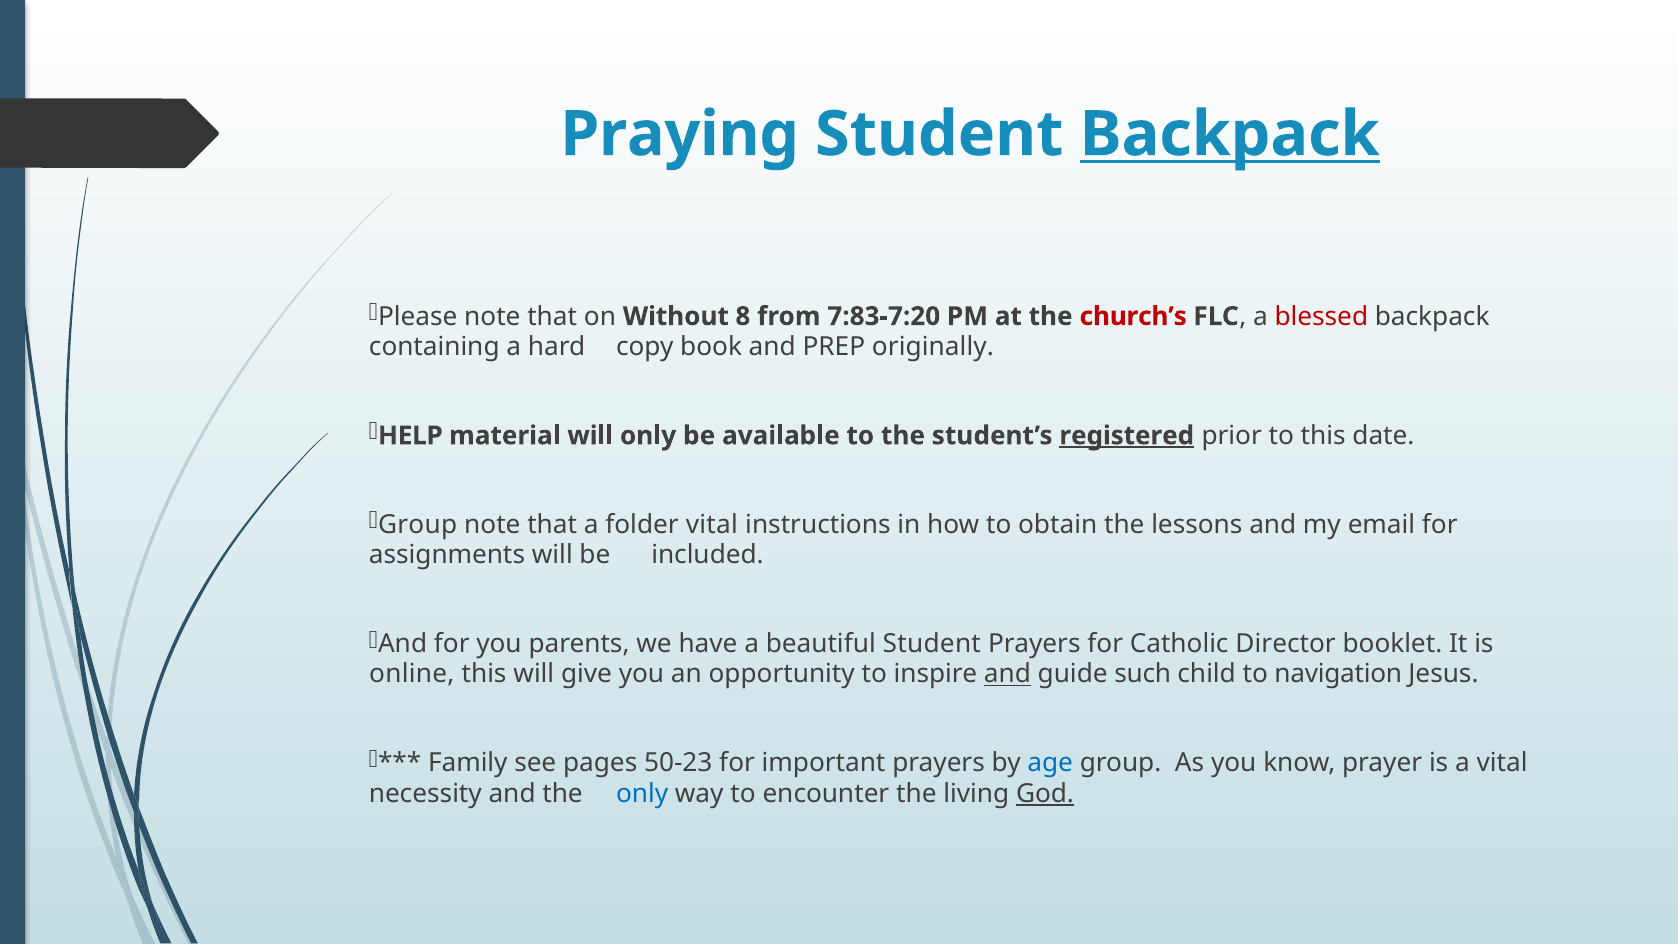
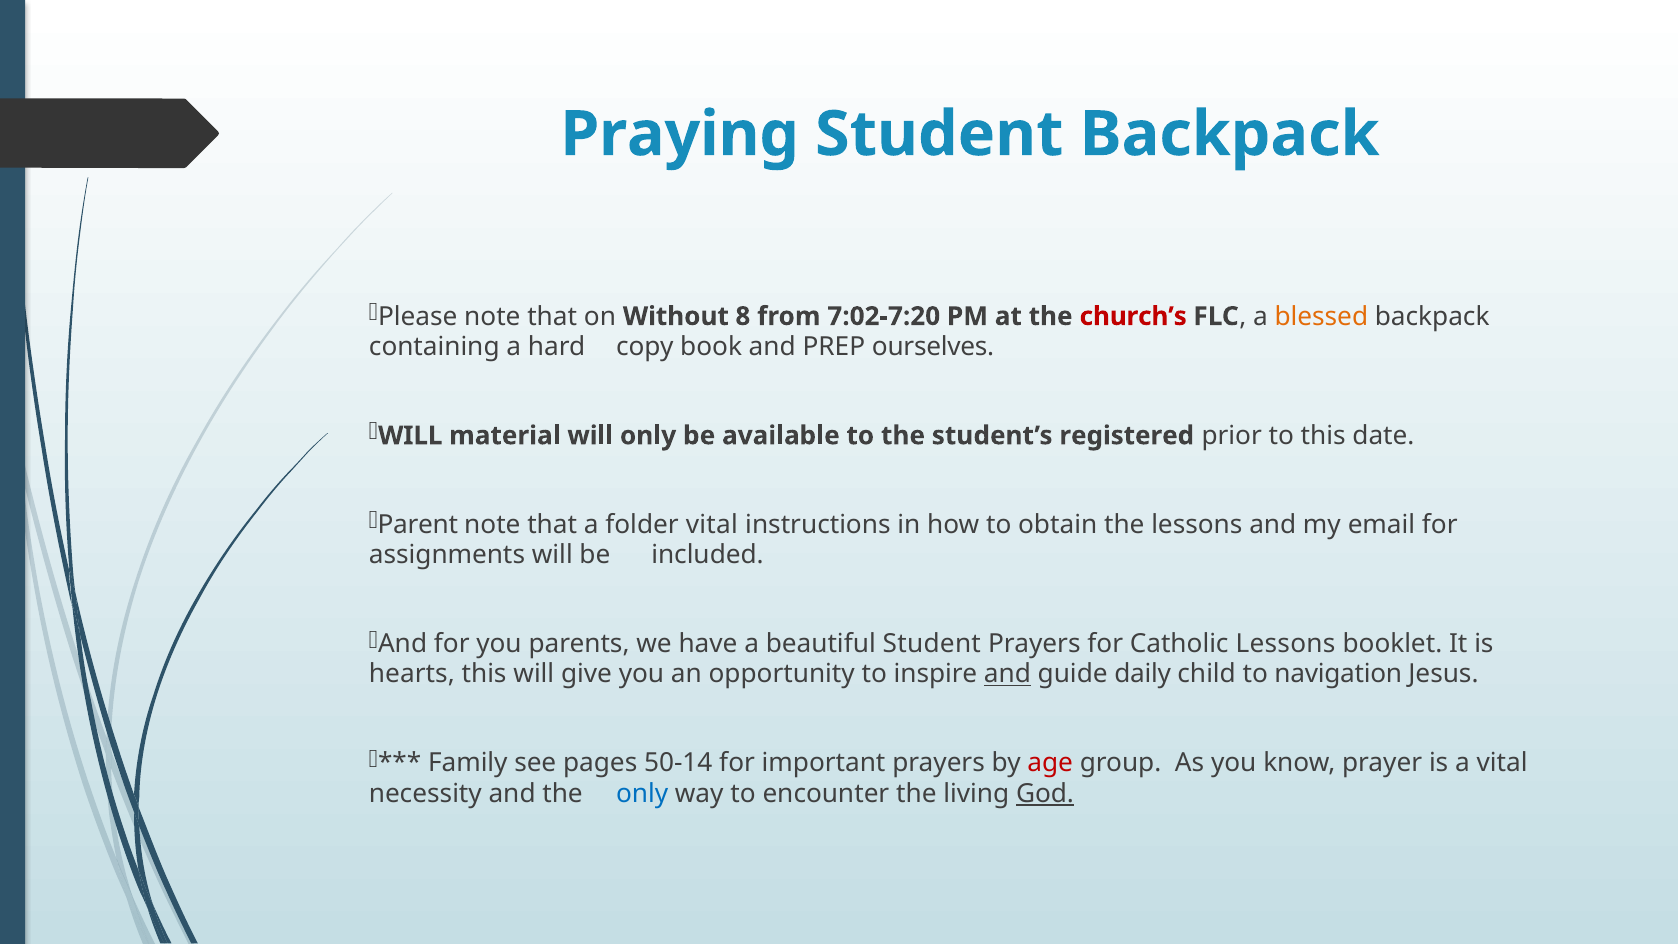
Backpack at (1230, 134) underline: present -> none
7:83-7:20: 7:83-7:20 -> 7:02-7:20
blessed colour: red -> orange
originally: originally -> ourselves
HELP at (410, 436): HELP -> WILL
registered underline: present -> none
Group at (418, 525): Group -> Parent
Catholic Director: Director -> Lessons
online: online -> hearts
such: such -> daily
50-23: 50-23 -> 50-14
age colour: blue -> red
